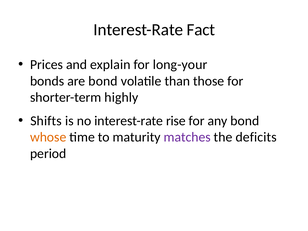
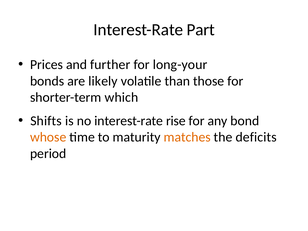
Fact: Fact -> Part
explain: explain -> further
are bond: bond -> likely
highly: highly -> which
matches colour: purple -> orange
